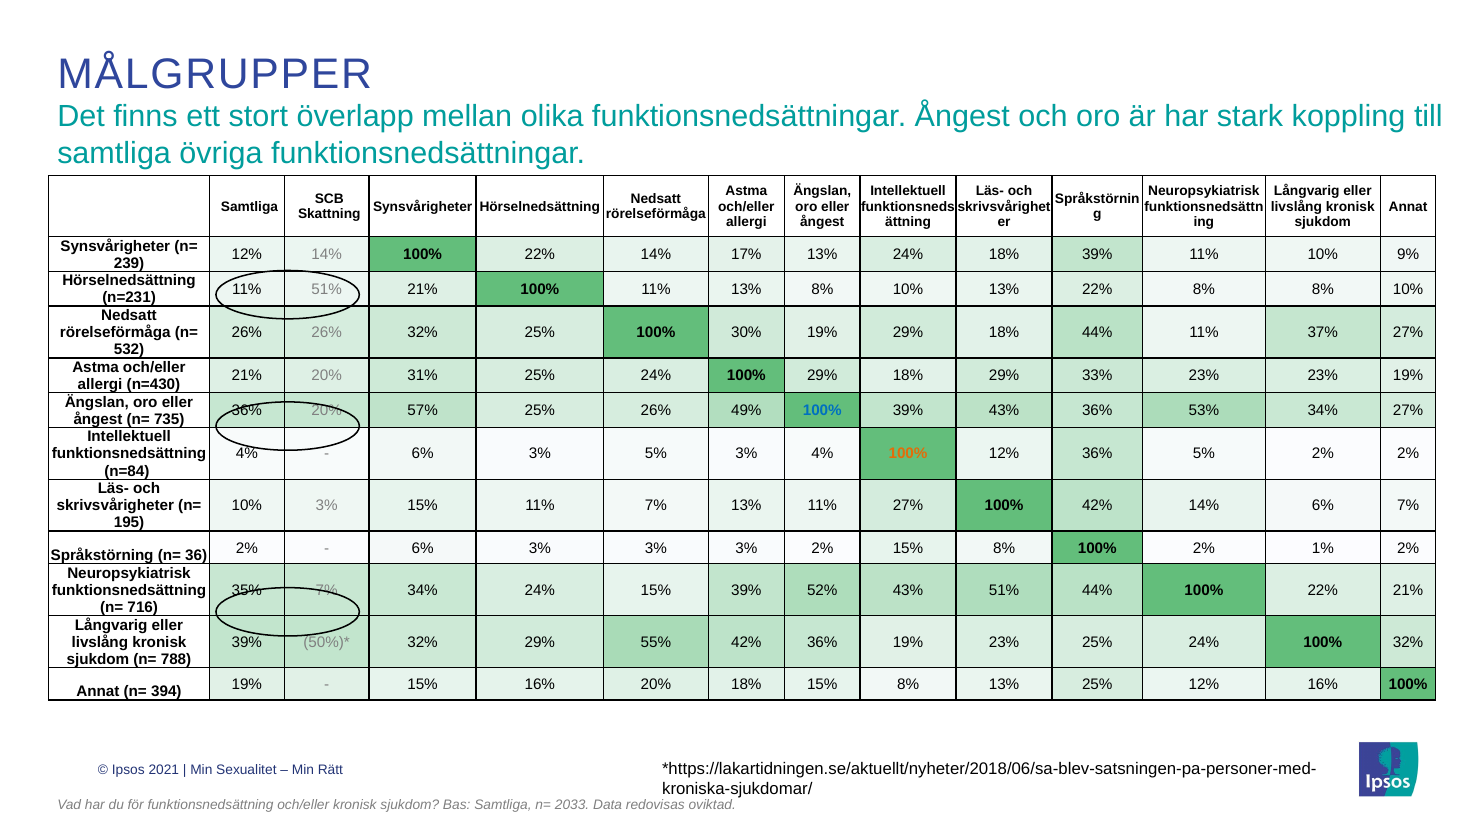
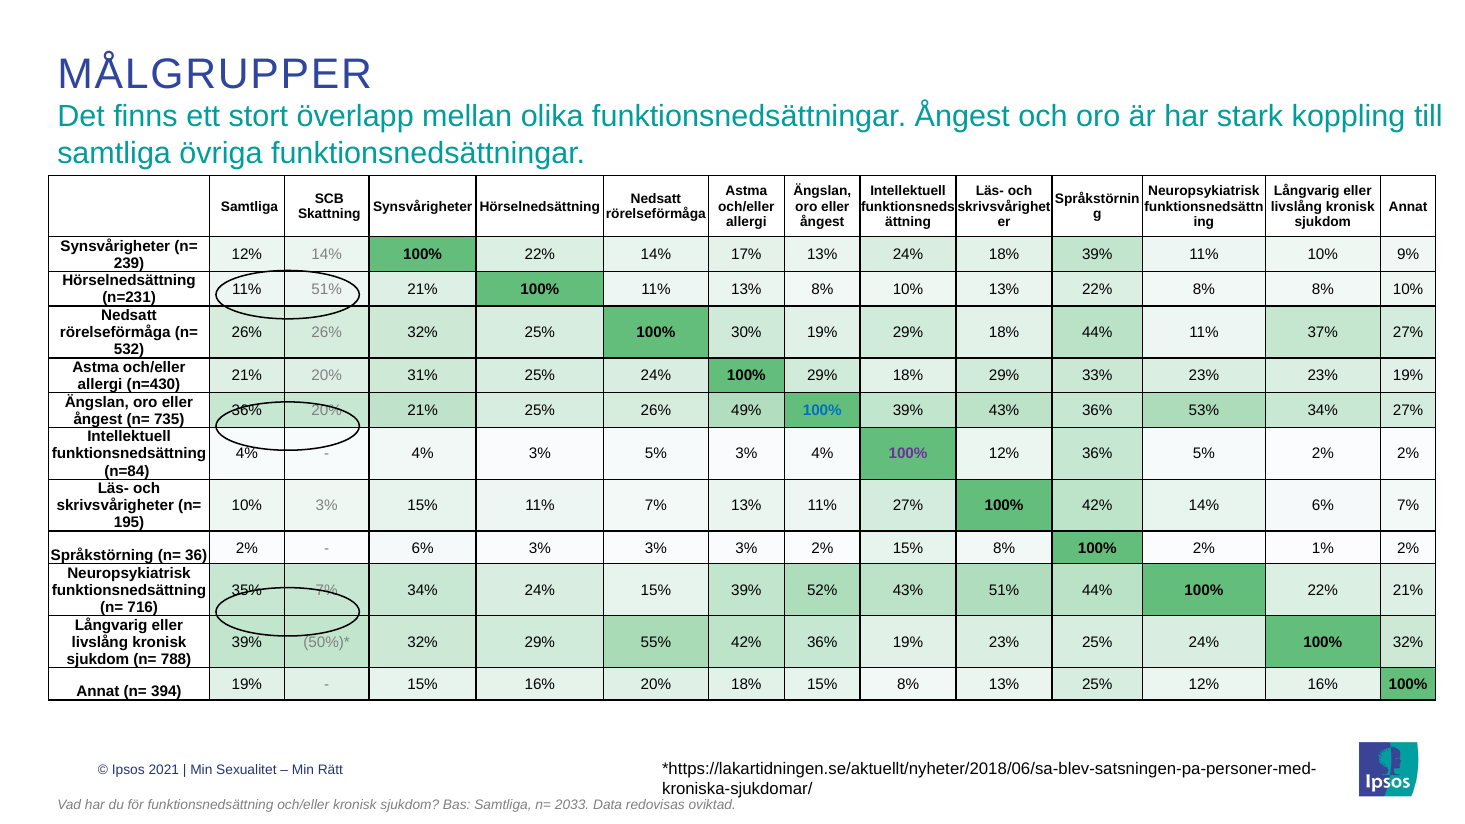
20% 57%: 57% -> 21%
6% at (423, 454): 6% -> 4%
100% at (908, 454) colour: orange -> purple
